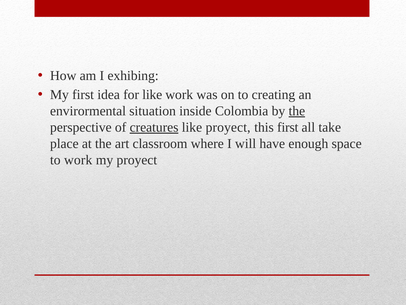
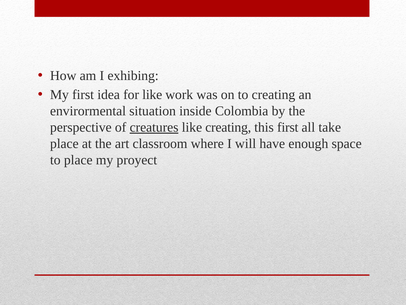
the at (297, 111) underline: present -> none
like proyect: proyect -> creating
to work: work -> place
